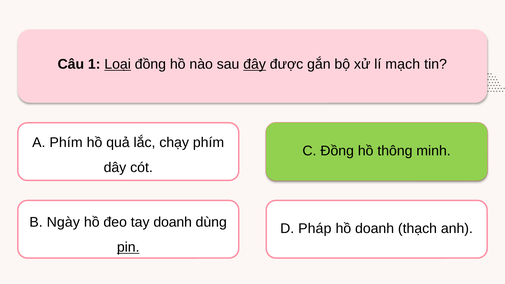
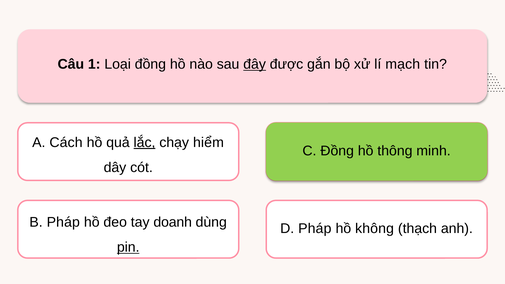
Loại underline: present -> none
A Phím: Phím -> Cách
lắc underline: none -> present
chạy phím: phím -> hiểm
B Ngày: Ngày -> Pháp
hồ doanh: doanh -> không
